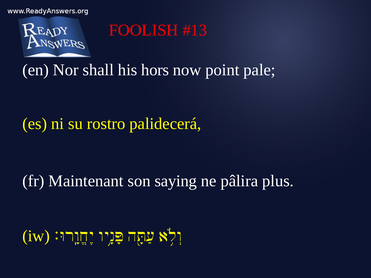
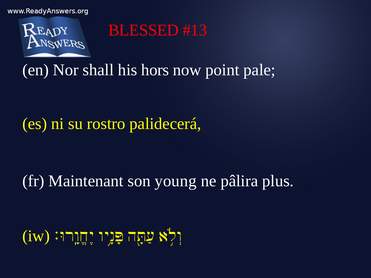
FOOLISH: FOOLISH -> BLESSED
saying: saying -> young
